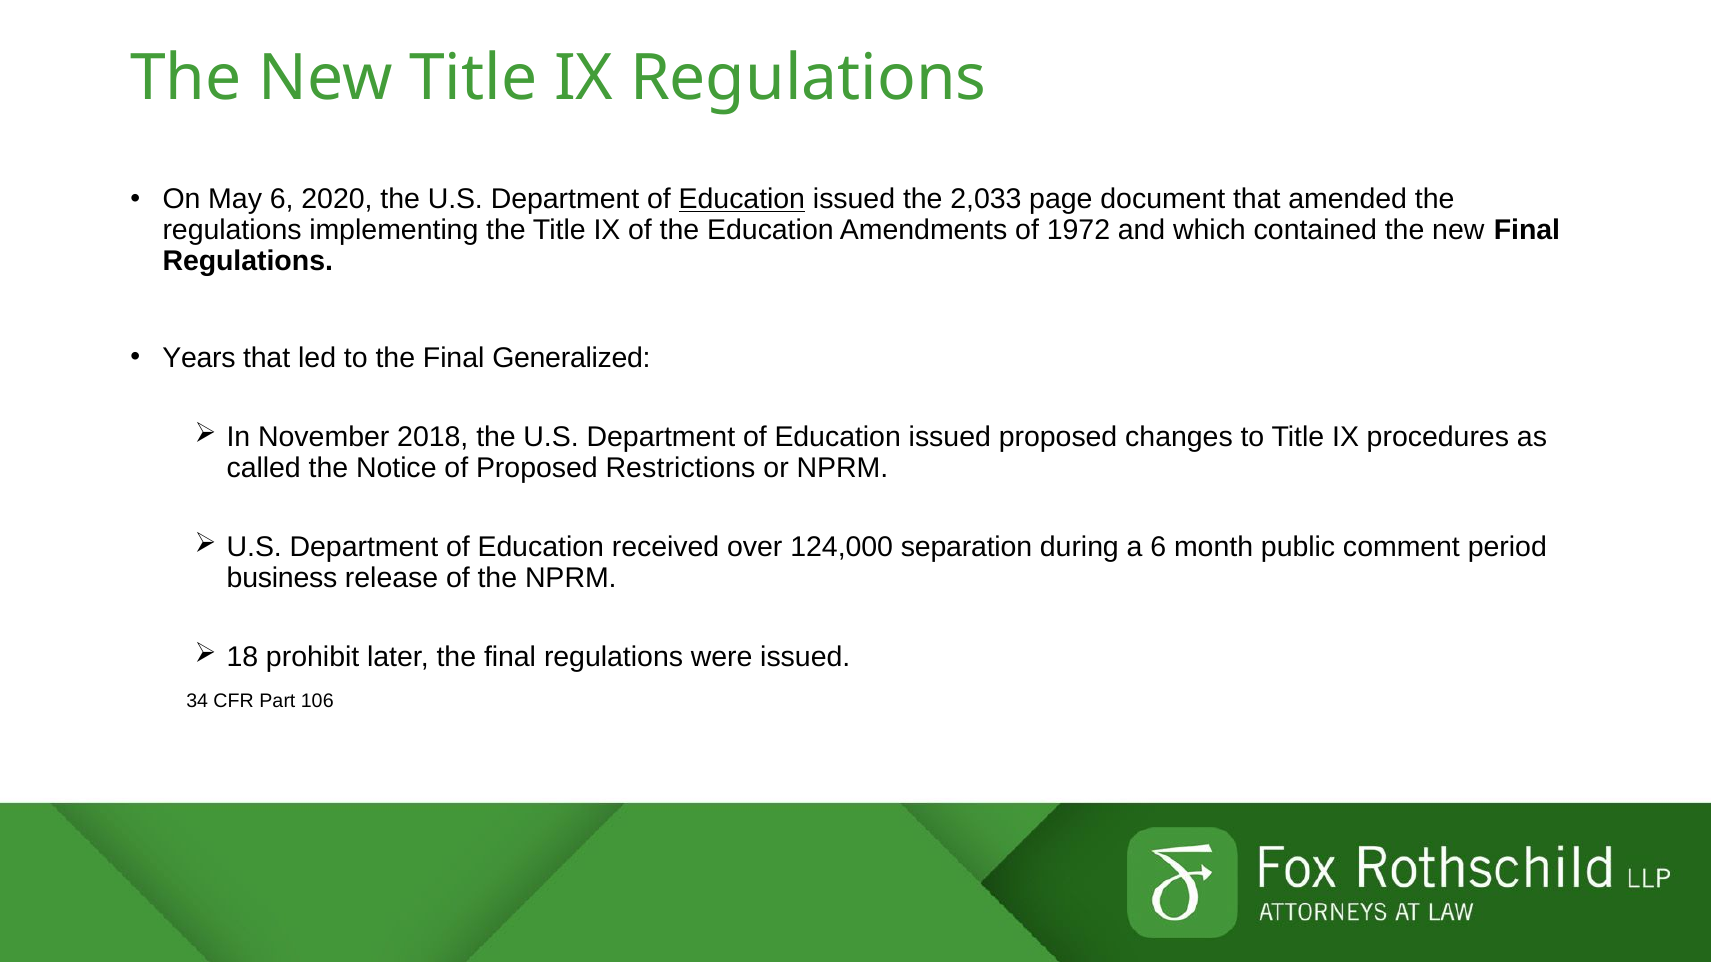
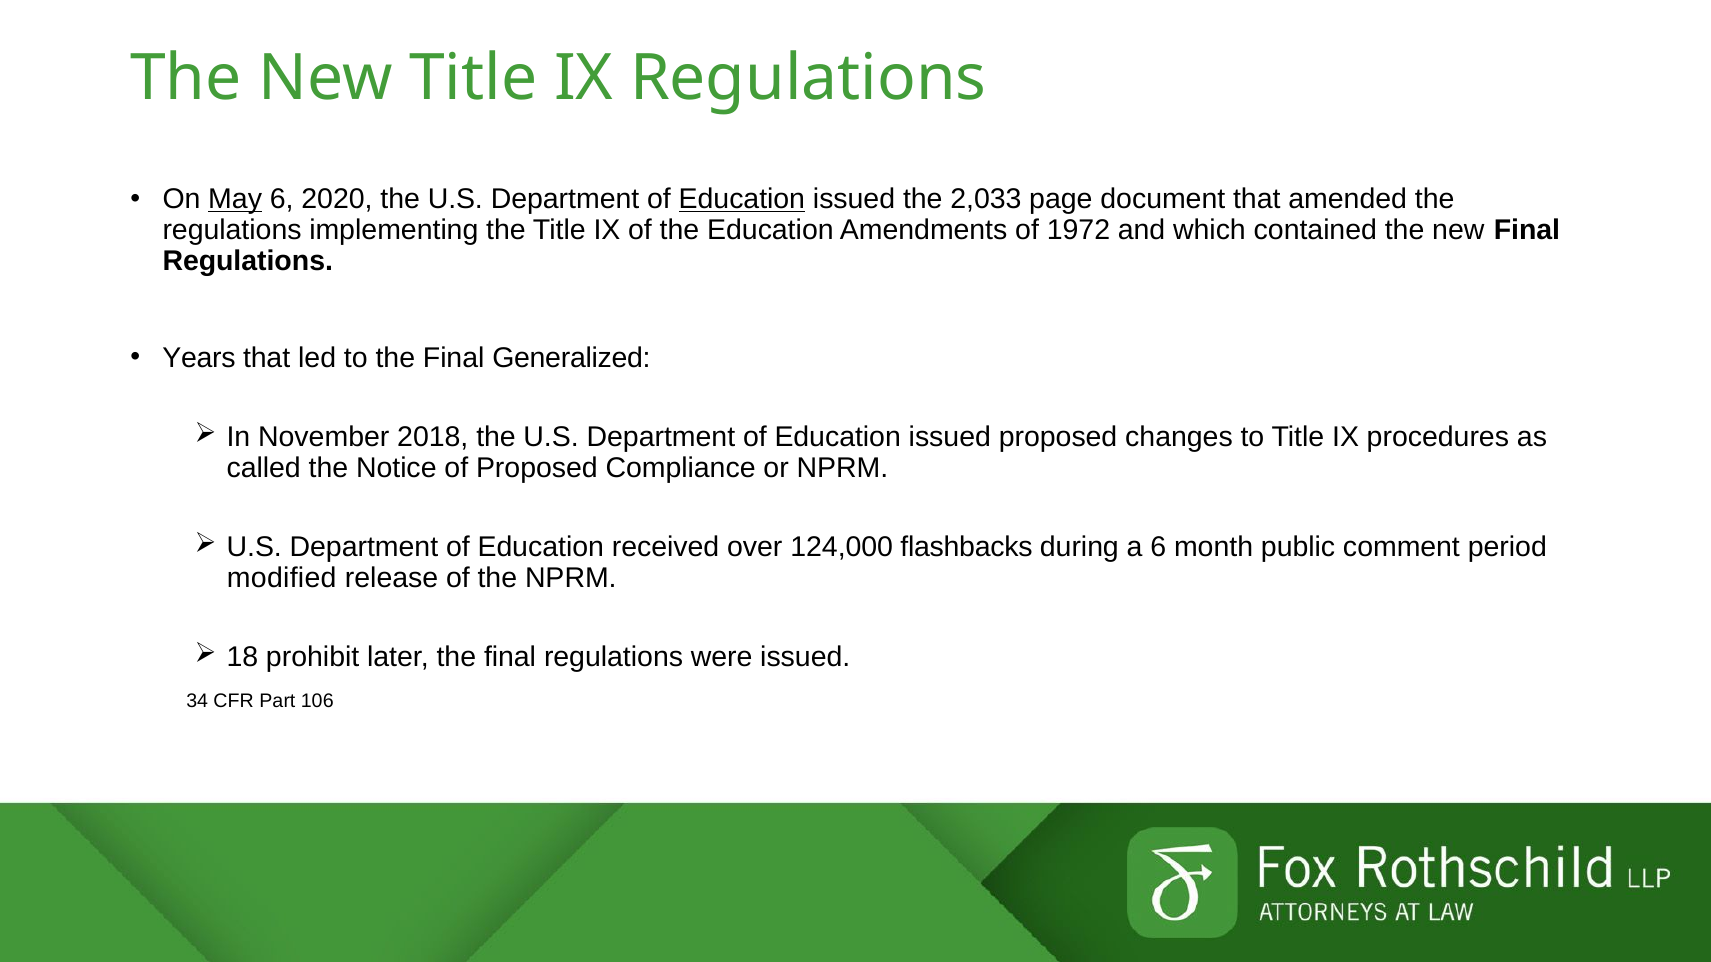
May underline: none -> present
Restrictions: Restrictions -> Compliance
separation: separation -> flashbacks
business: business -> modified
